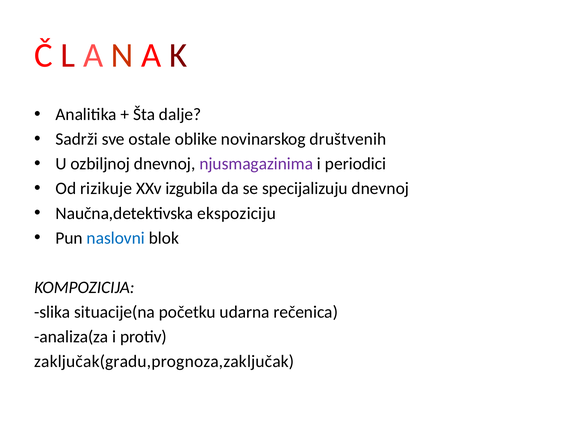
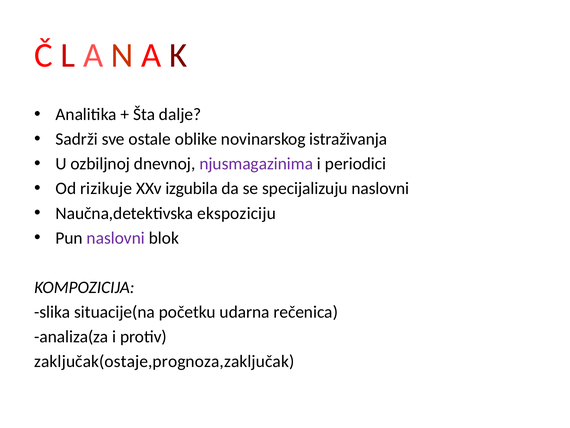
društvenih: društvenih -> istraživanja
specijalizuju dnevnoj: dnevnoj -> naslovni
naslovni at (116, 238) colour: blue -> purple
zaključak(gradu,prognoza,zaključak: zaključak(gradu,prognoza,zaključak -> zaključak(ostaje,prognoza,zaključak
